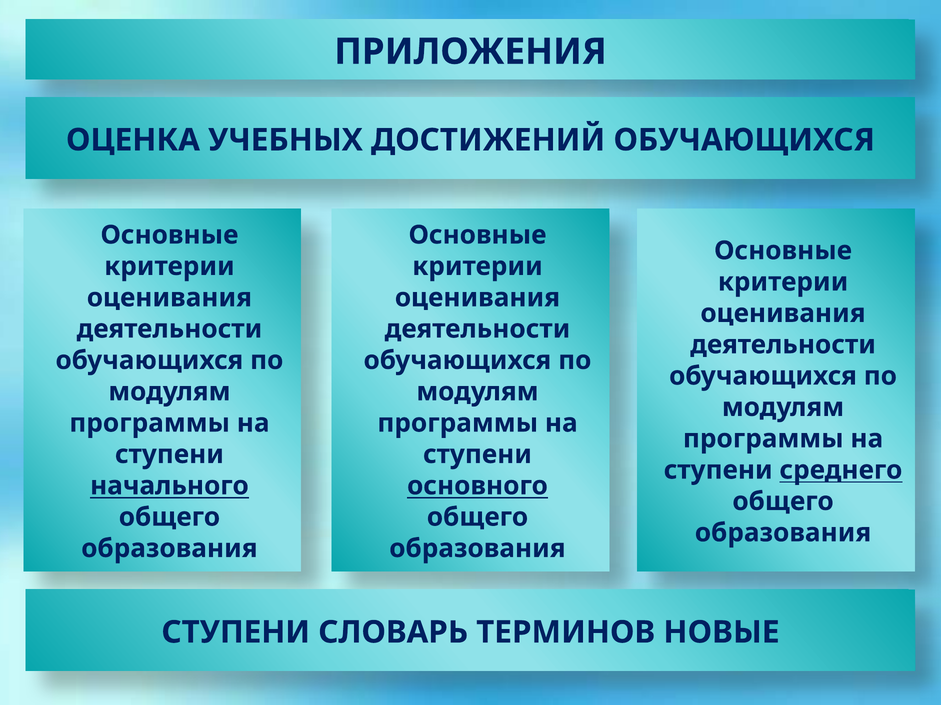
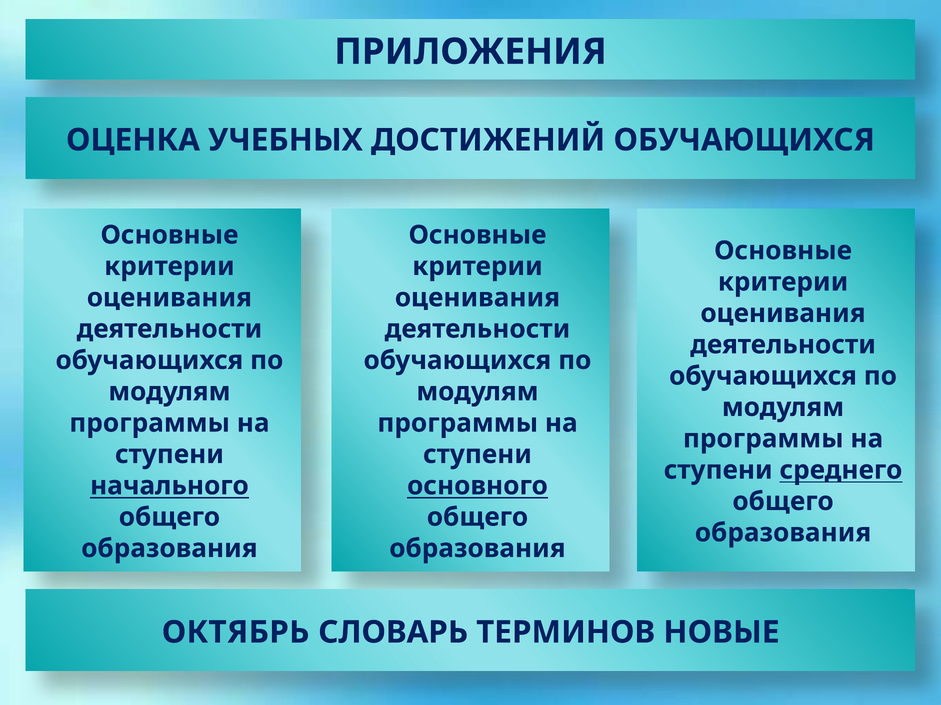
СТУПЕНИ at (236, 633): СТУПЕНИ -> ОКТЯБРЬ
